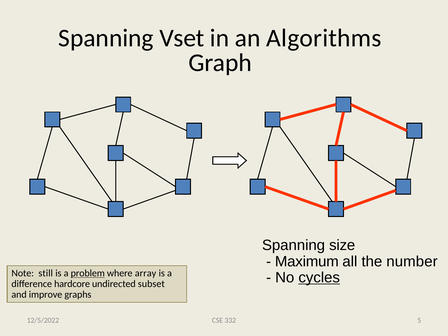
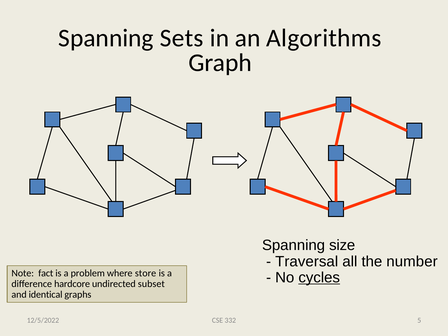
Vset: Vset -> Sets
Maximum: Maximum -> Traversal
still: still -> fact
problem underline: present -> none
array: array -> store
improve: improve -> identical
